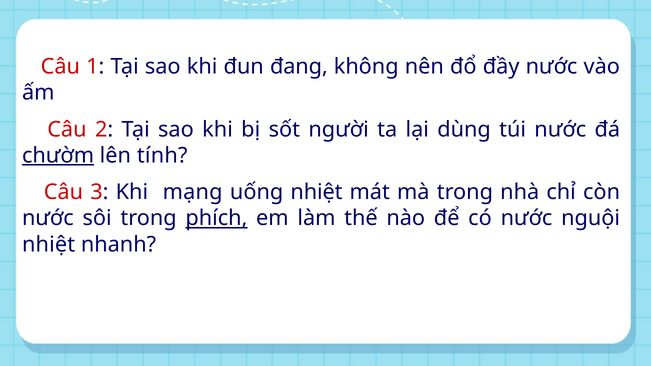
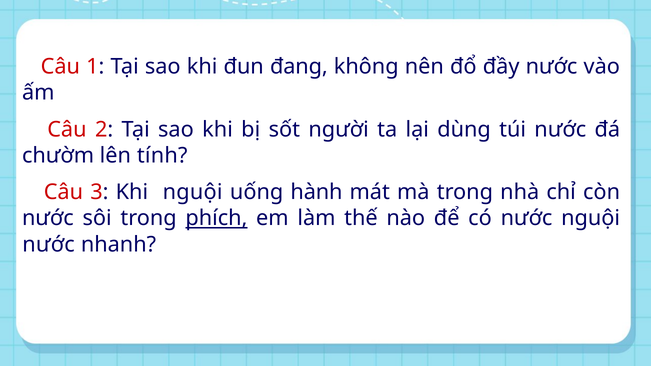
chườm underline: present -> none
Khi mạng: mạng -> nguội
uống nhiệt: nhiệt -> hành
nhiệt at (49, 244): nhiệt -> nước
